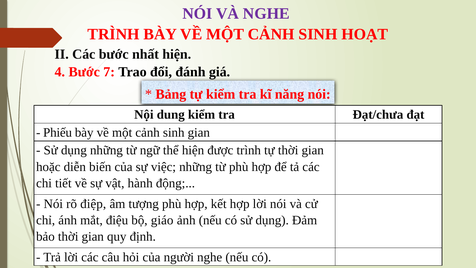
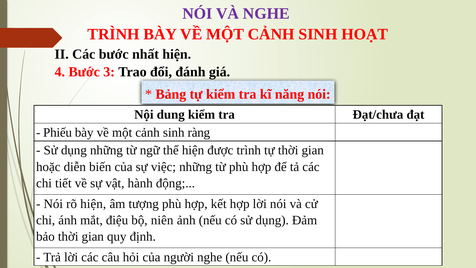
7: 7 -> 3
sinh gian: gian -> ràng
rõ điệp: điệp -> hiện
giáo: giáo -> niên
